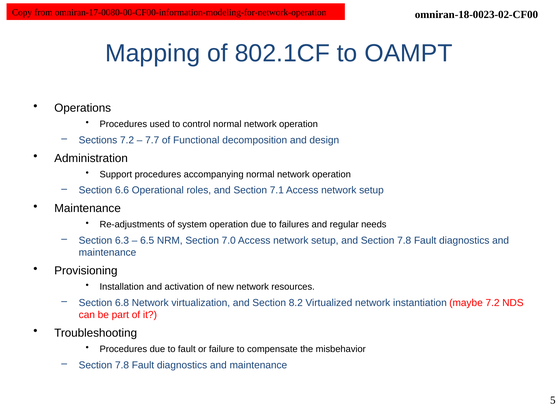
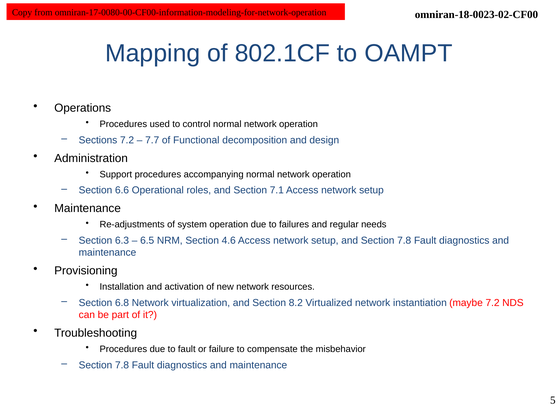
7.0: 7.0 -> 4.6
